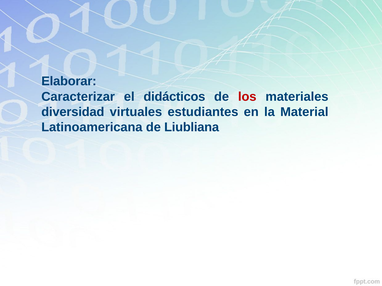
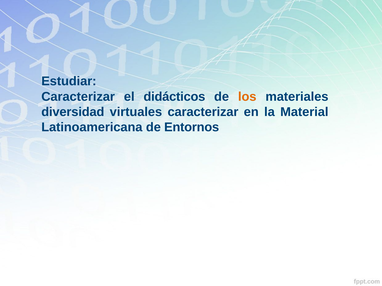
Elaborar: Elaborar -> Estudiar
los colour: red -> orange
virtuales estudiantes: estudiantes -> caracterizar
Liubliana: Liubliana -> Entornos
